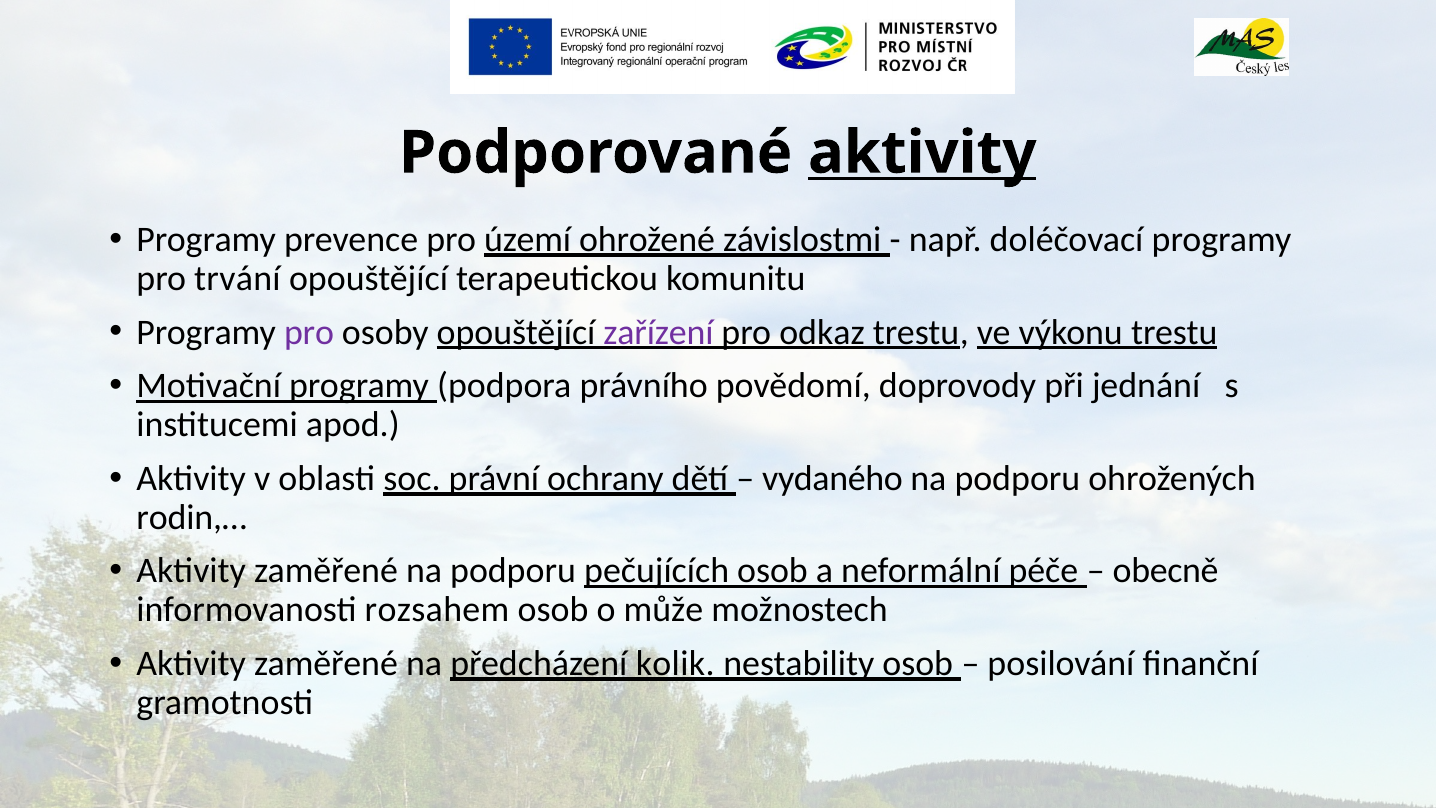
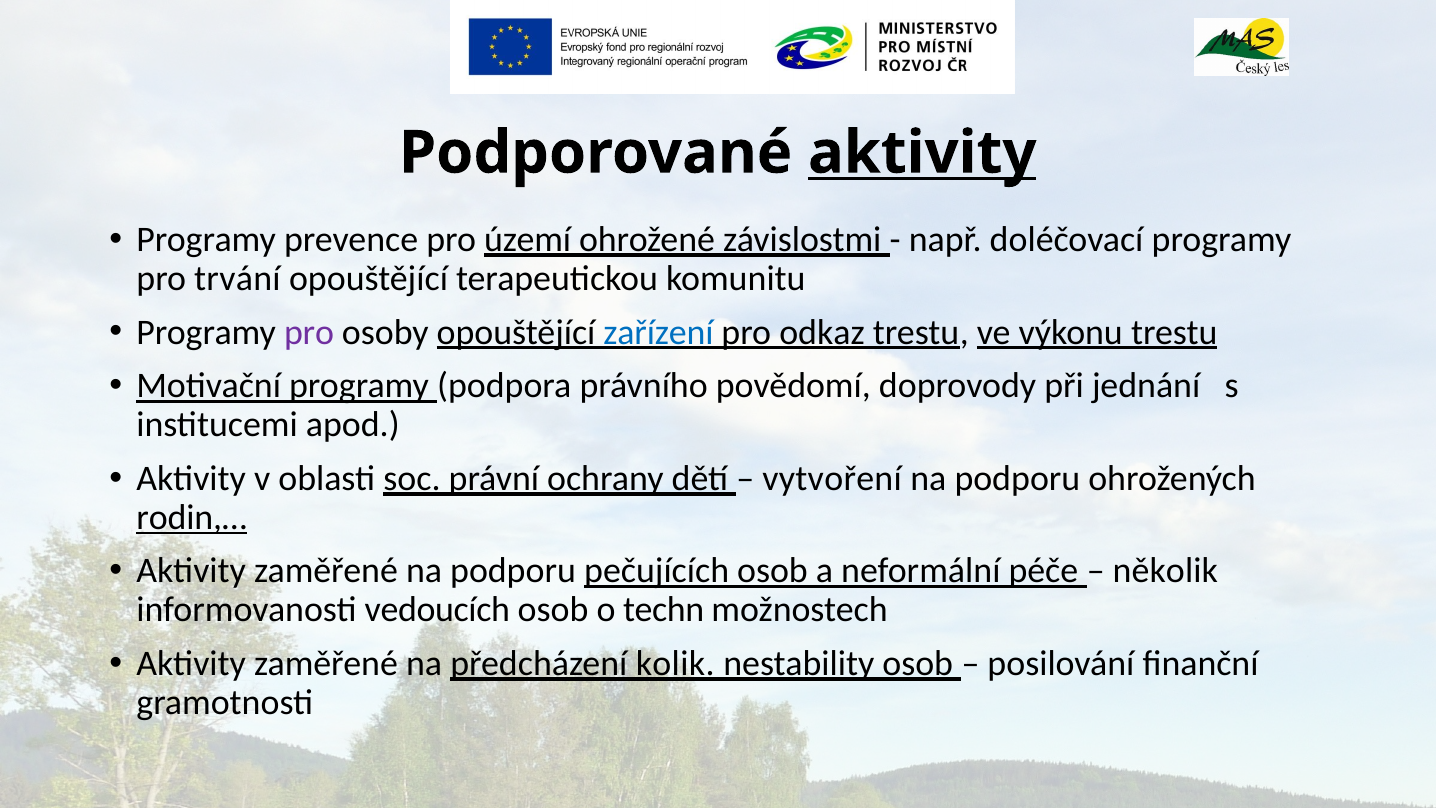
zařízení colour: purple -> blue
vydaného: vydaného -> vytvoření
rodin,… underline: none -> present
obecně: obecně -> několik
rozsahem: rozsahem -> vedoucích
může: může -> techn
